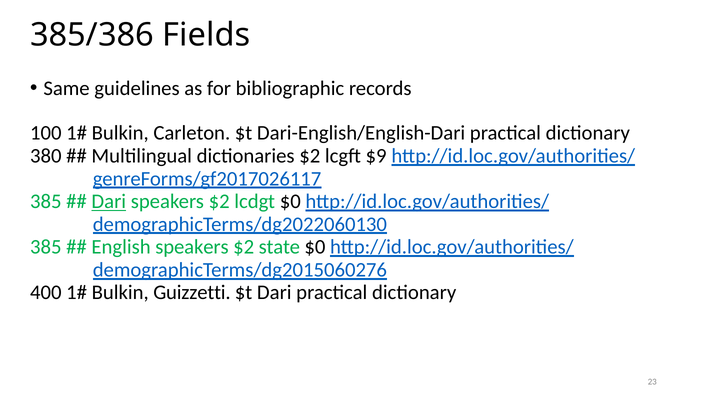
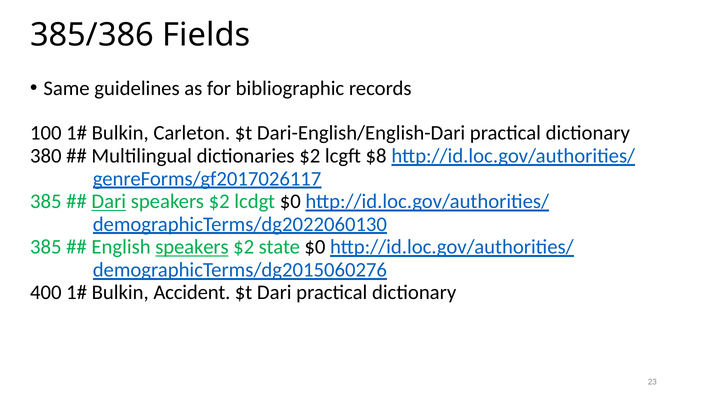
$9: $9 -> $8
speakers at (192, 247) underline: none -> present
Guizzetti: Guizzetti -> Accident
